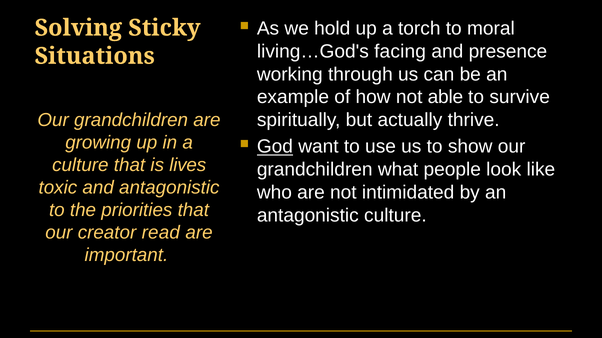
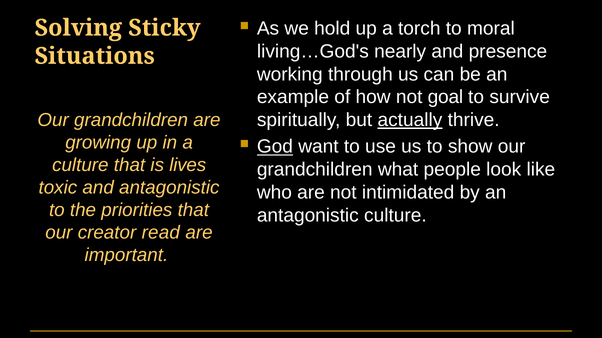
facing: facing -> nearly
able: able -> goal
actually underline: none -> present
